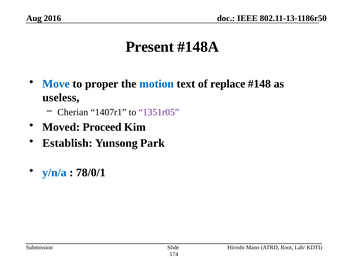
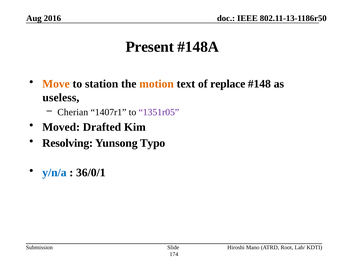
Move colour: blue -> orange
proper: proper -> station
motion colour: blue -> orange
Proceed: Proceed -> Drafted
Establish: Establish -> Resolving
Park: Park -> Typo
78/0/1: 78/0/1 -> 36/0/1
